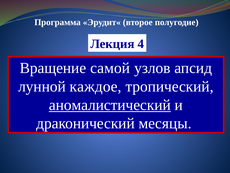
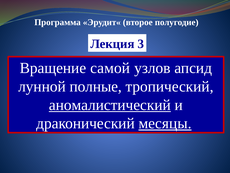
4: 4 -> 3
каждое: каждое -> полные
месяцы underline: none -> present
